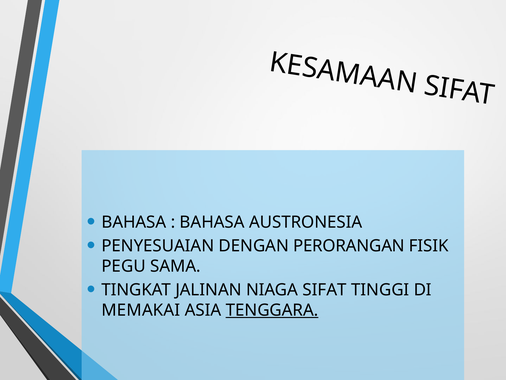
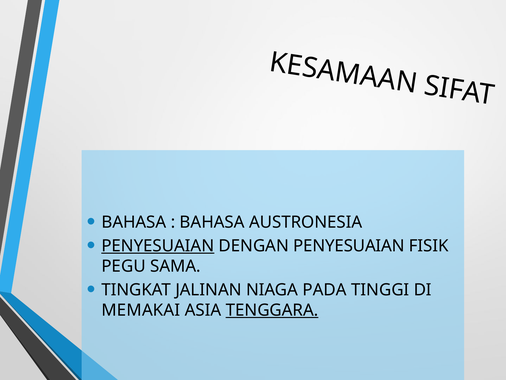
PENYESUAIAN at (158, 246) underline: none -> present
DENGAN PERORANGAN: PERORANGAN -> PENYESUAIAN
SIFAT: SIFAT -> PADA
